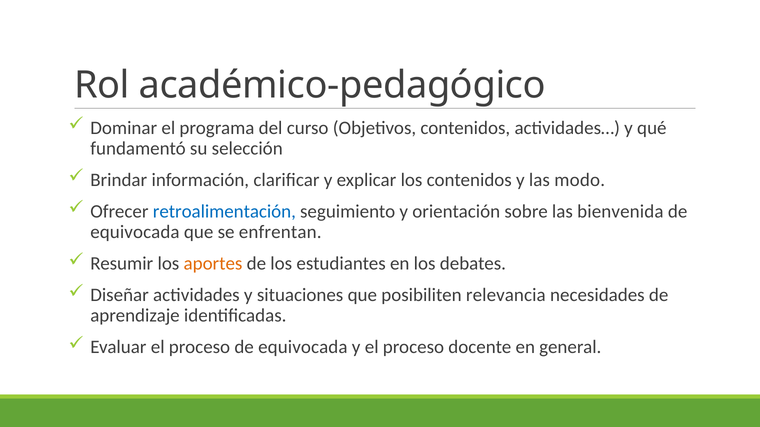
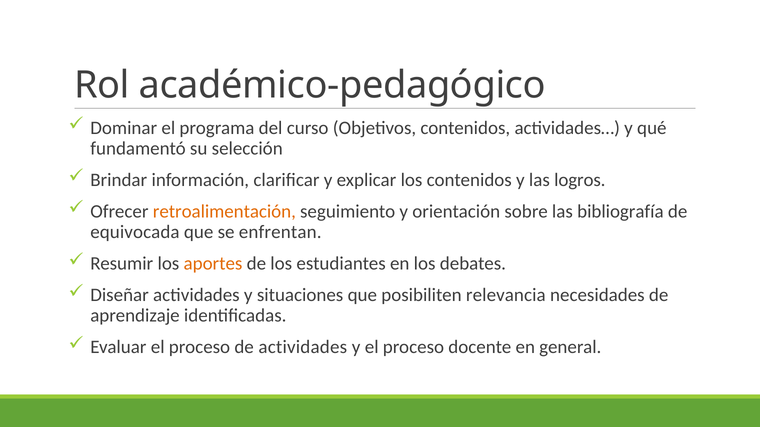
modo: modo -> logros
retroalimentación colour: blue -> orange
bienvenida: bienvenida -> bibliografía
proceso de equivocada: equivocada -> actividades
